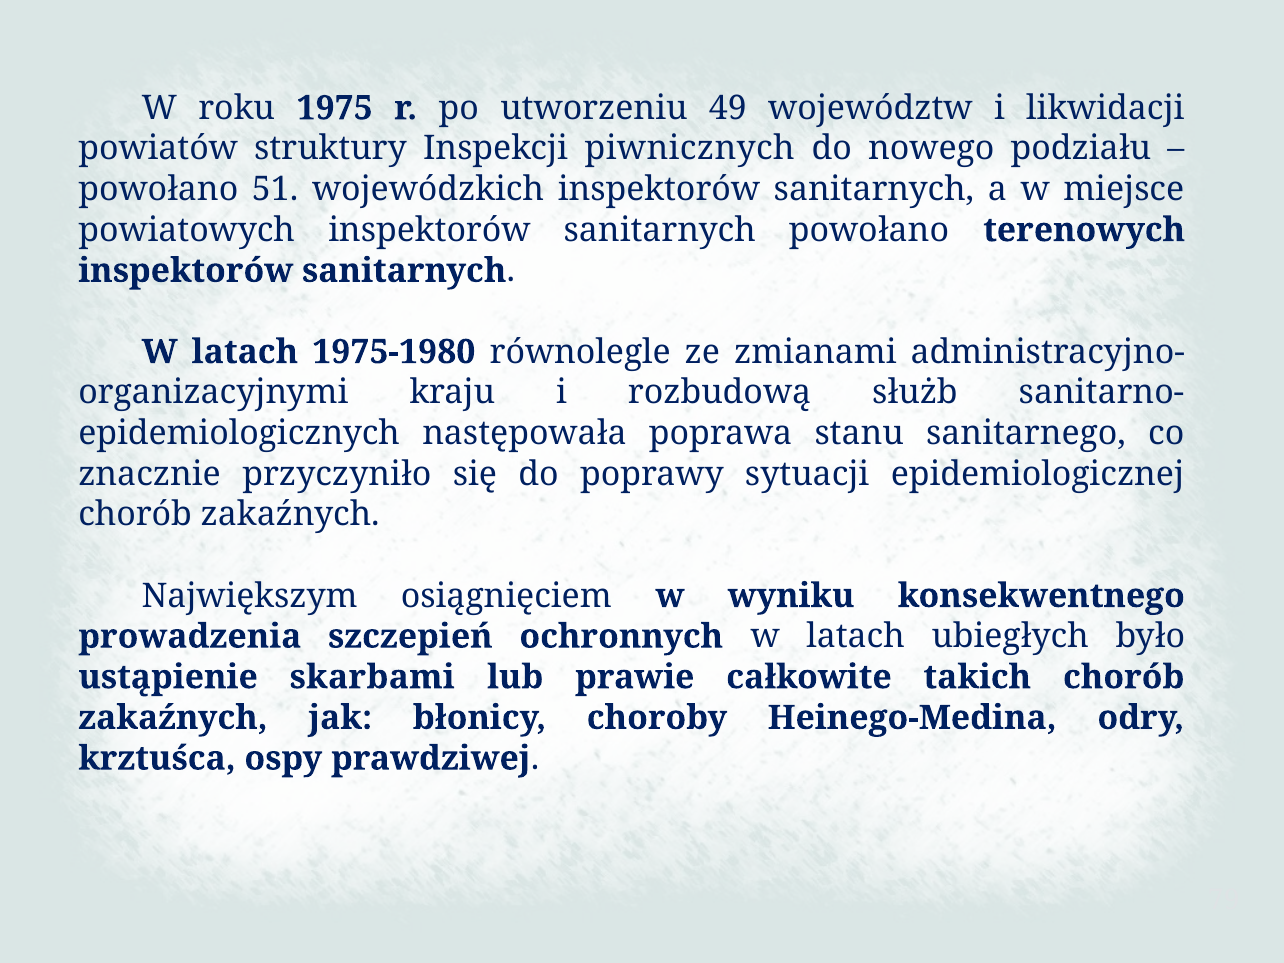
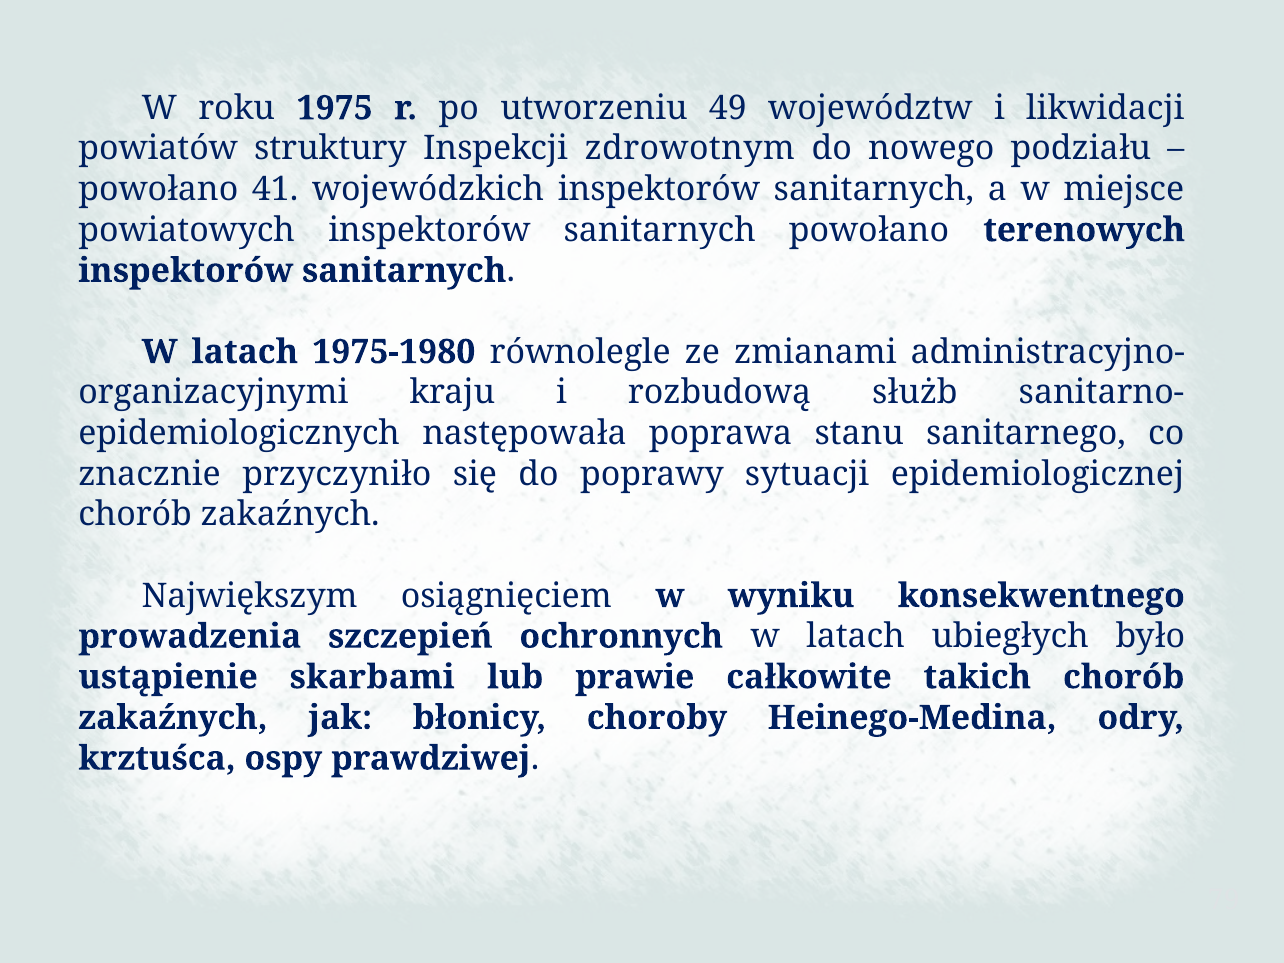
piwnicznych: piwnicznych -> zdrowotnym
51: 51 -> 41
